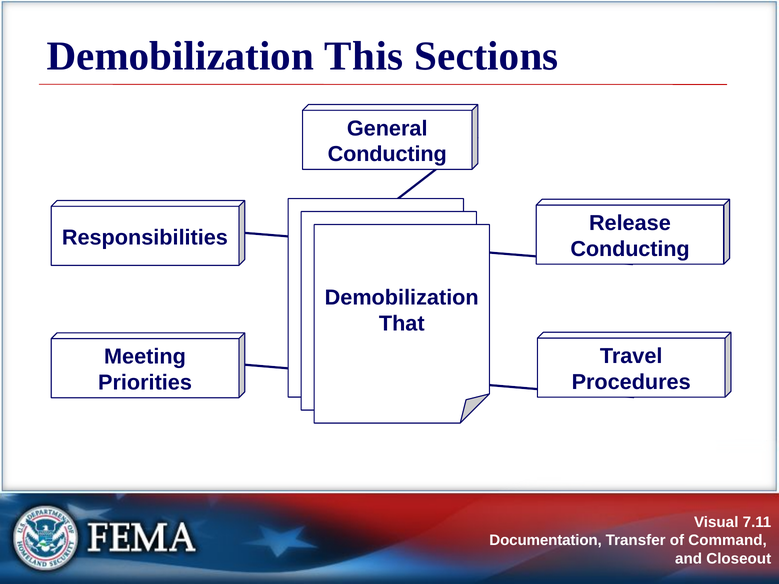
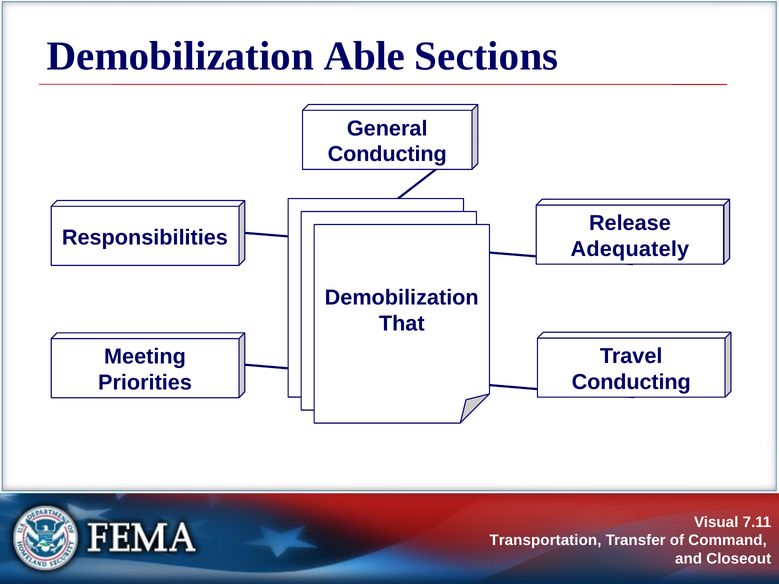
This: This -> Able
Conducting at (630, 249): Conducting -> Adequately
Procedures at (631, 382): Procedures -> Conducting
Documentation: Documentation -> Transportation
